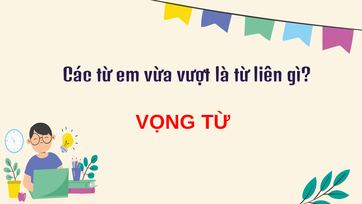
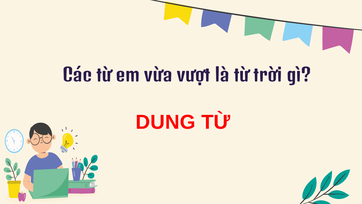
liên: liên -> trời
VỌNG: VỌNG -> DUNG
